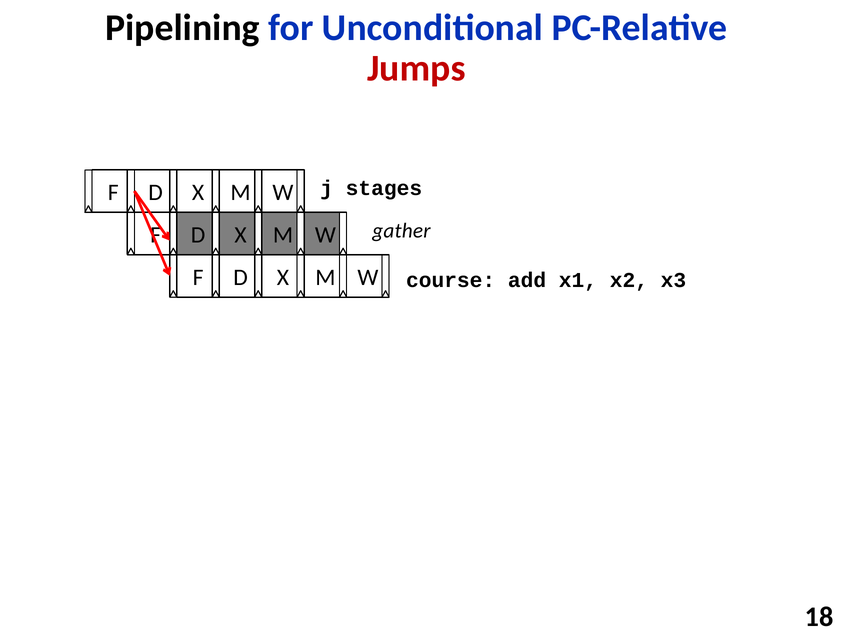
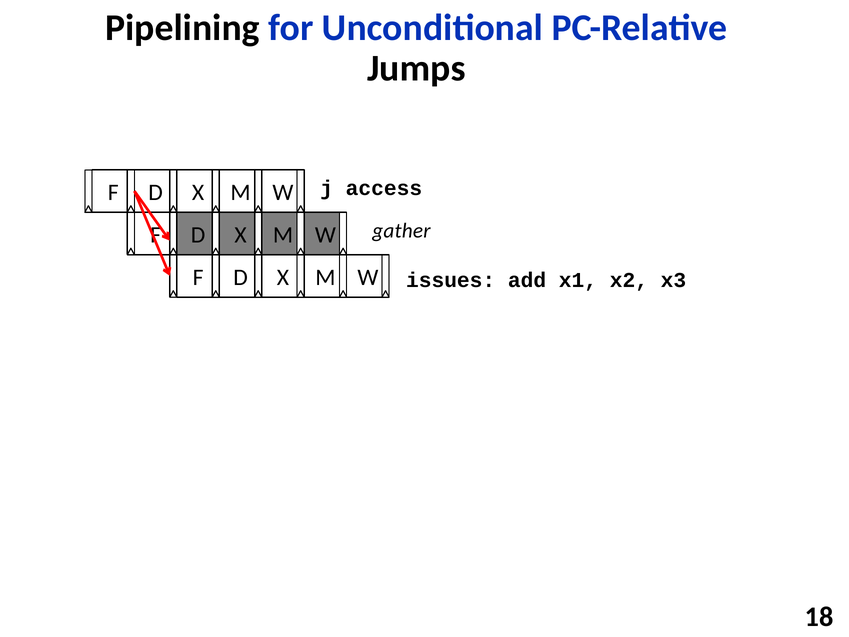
Jumps colour: red -> black
stages: stages -> access
course: course -> issues
